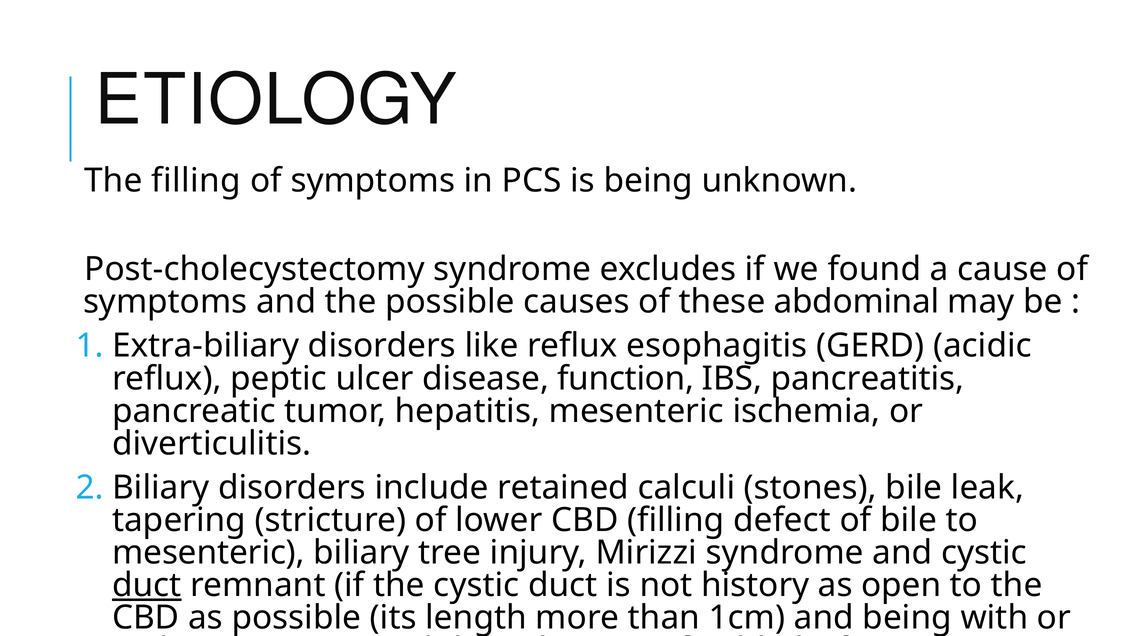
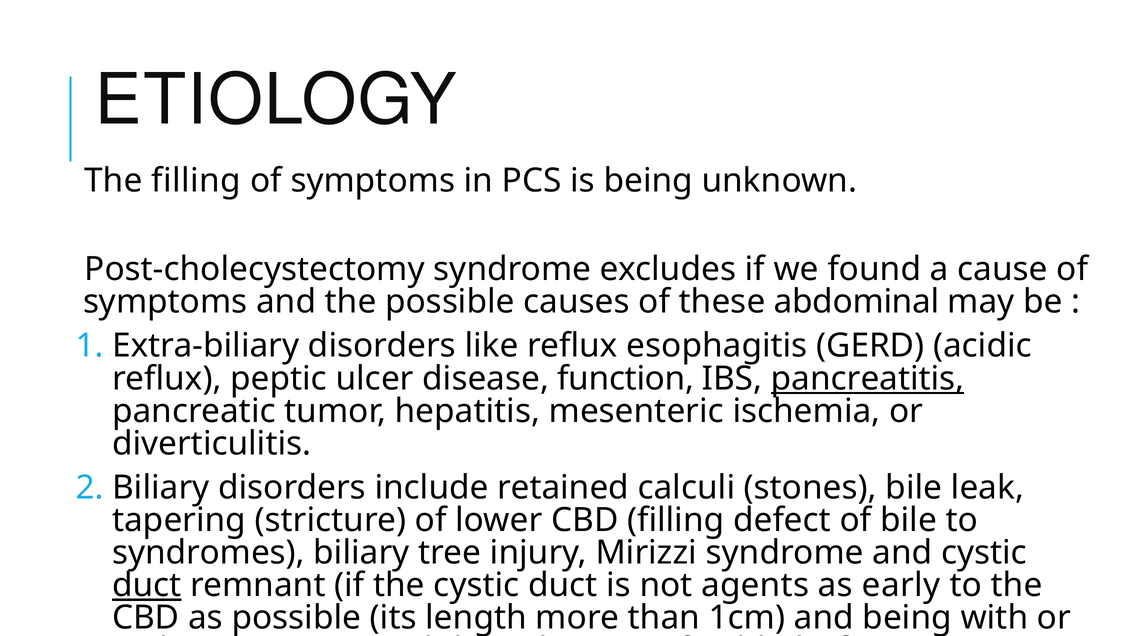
pancreatitis underline: none -> present
mesenteric at (208, 553): mesenteric -> syndromes
history: history -> agents
open: open -> early
